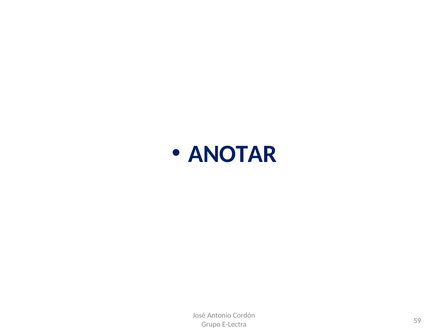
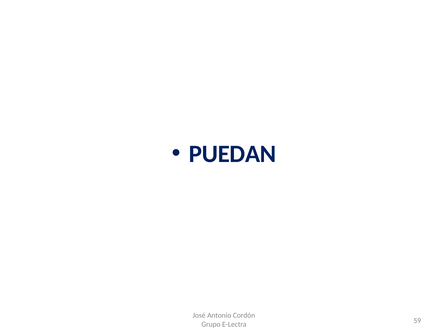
ANOTAR: ANOTAR -> PUEDAN
